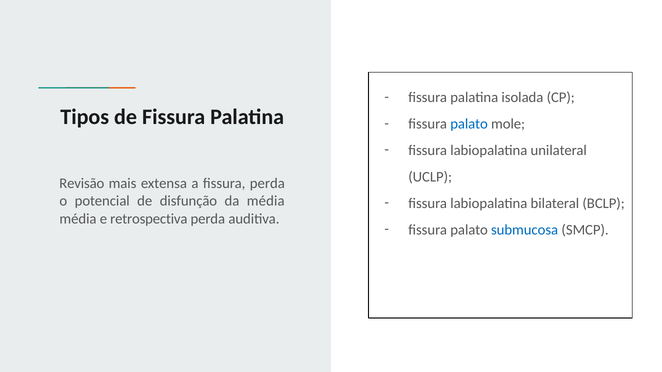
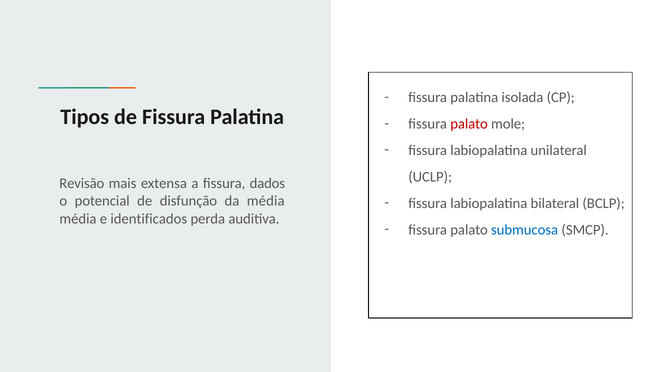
palato at (469, 124) colour: blue -> red
fissura perda: perda -> dados
retrospectiva: retrospectiva -> identificados
